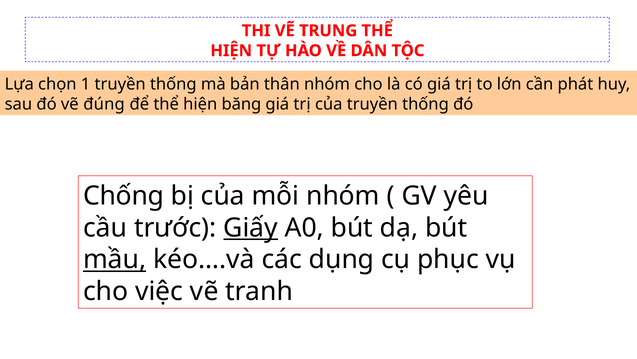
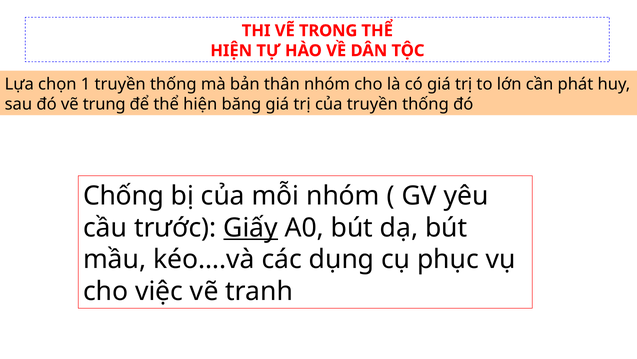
TRUNG: TRUNG -> TRONG
đúng: đúng -> trung
mầu underline: present -> none
